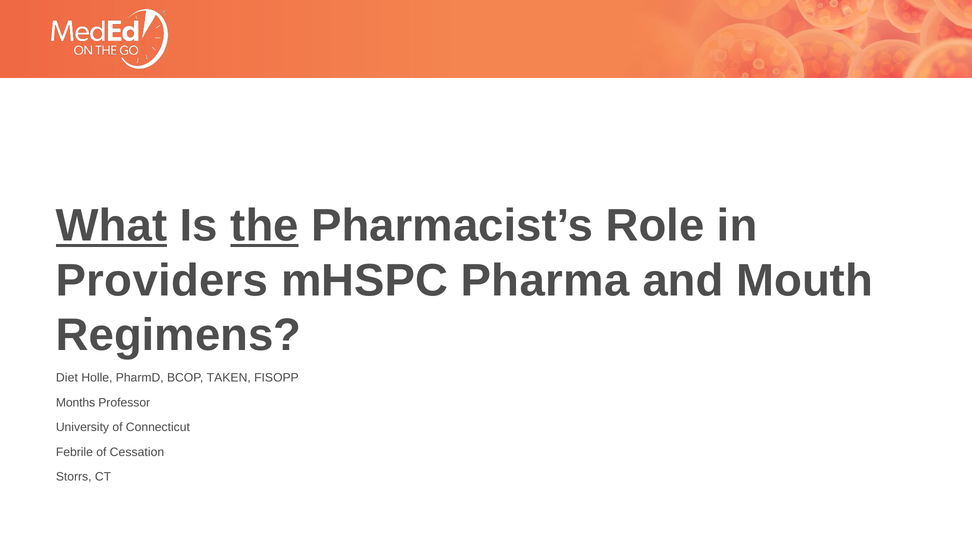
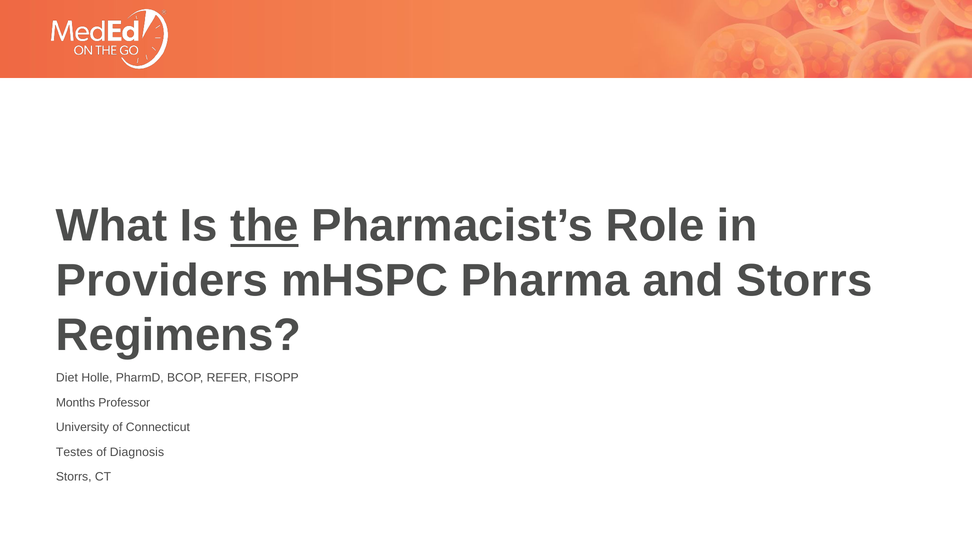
What underline: present -> none
and Mouth: Mouth -> Storrs
TAKEN: TAKEN -> REFER
Febrile: Febrile -> Testes
Cessation: Cessation -> Diagnosis
